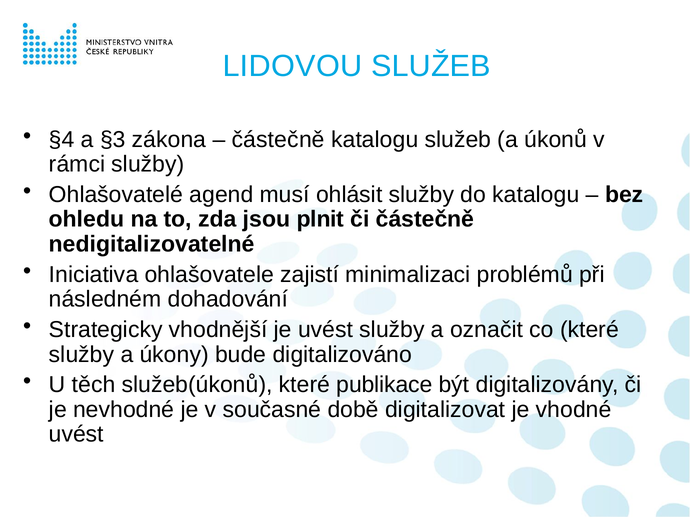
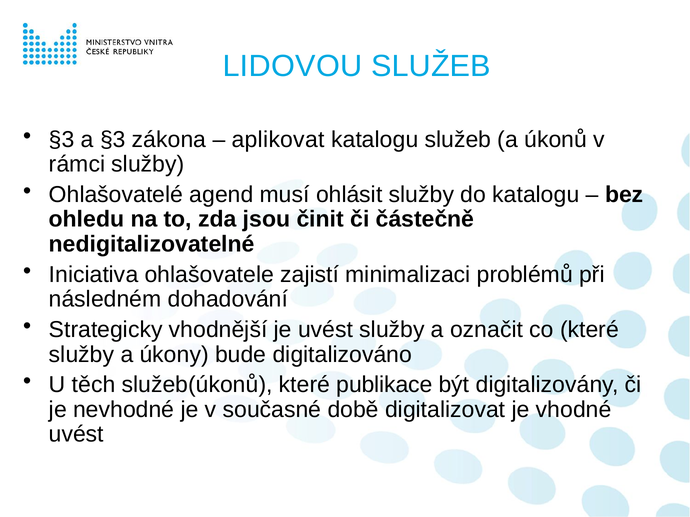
§4 at (62, 140): §4 -> §3
částečně at (278, 140): částečně -> aplikovat
plnit: plnit -> činit
